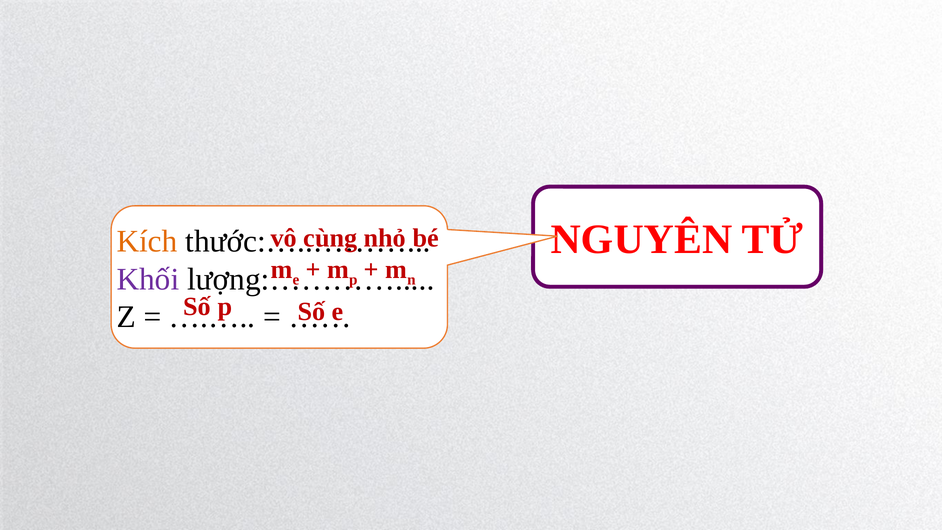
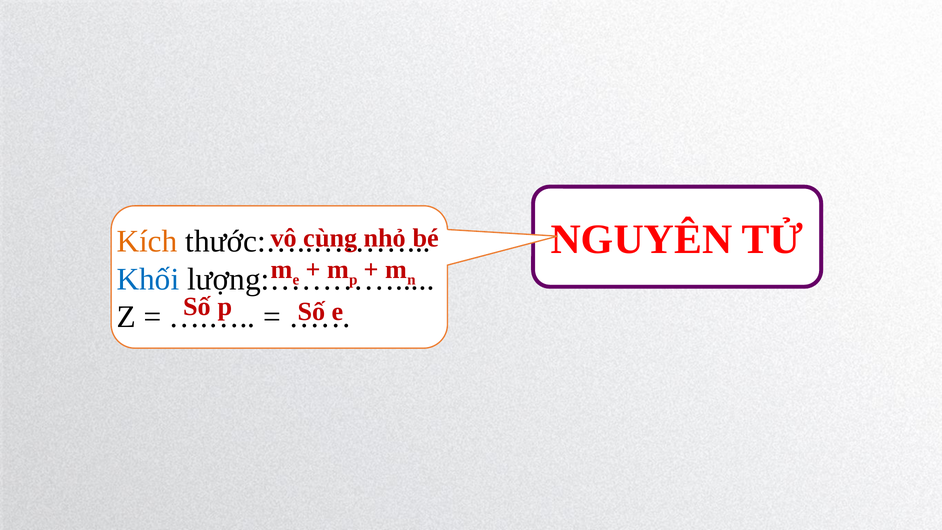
Khối colour: purple -> blue
